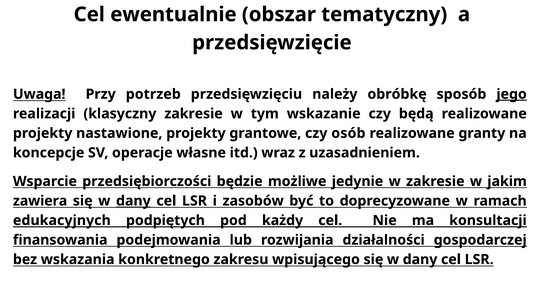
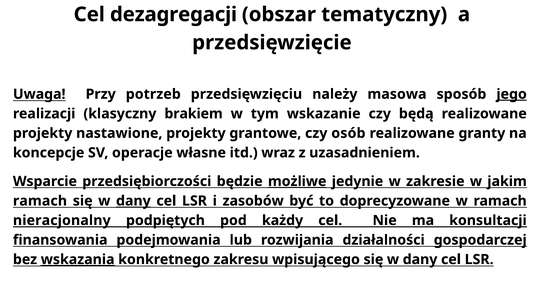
ewentualnie: ewentualnie -> dezagregacji
obróbkę: obróbkę -> masowa
klasyczny zakresie: zakresie -> brakiem
możliwe underline: none -> present
zawiera at (40, 201): zawiera -> ramach
edukacyjnych: edukacyjnych -> nieracjonalny
wskazania underline: none -> present
